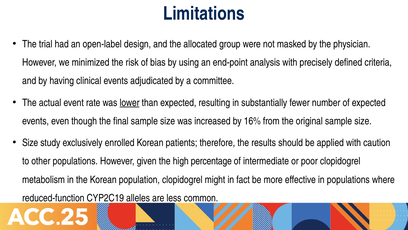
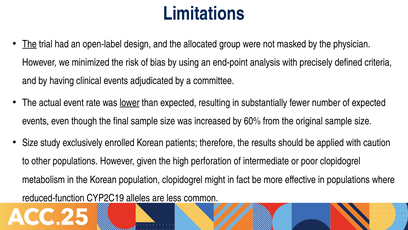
The at (29, 44) underline: none -> present
16%: 16% -> 60%
percentage: percentage -> perforation
